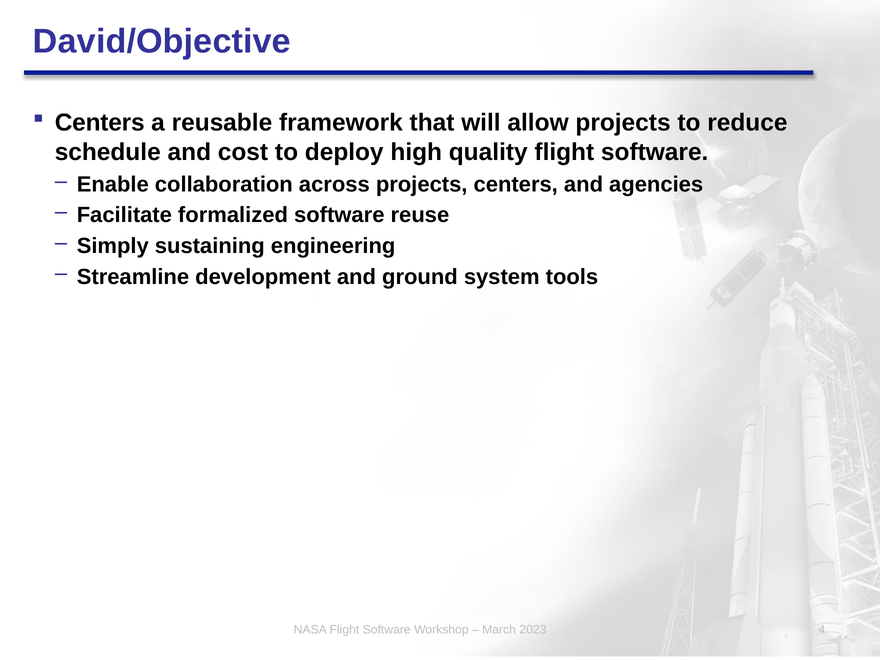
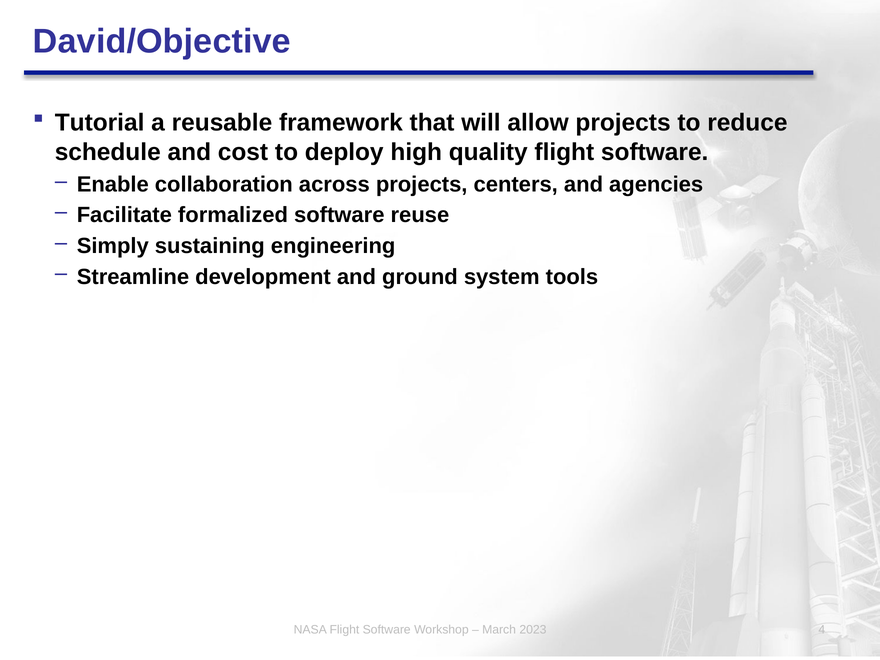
Centers at (100, 123): Centers -> Tutorial
